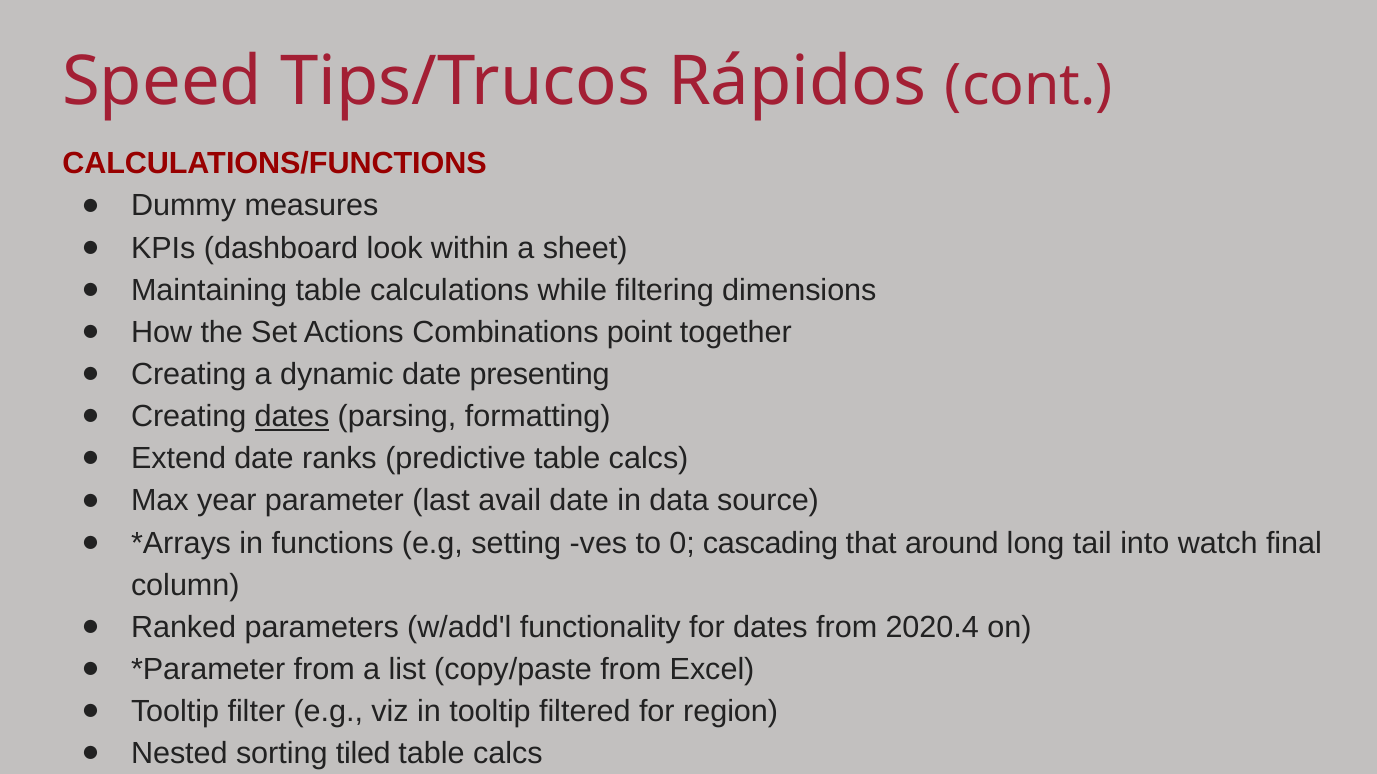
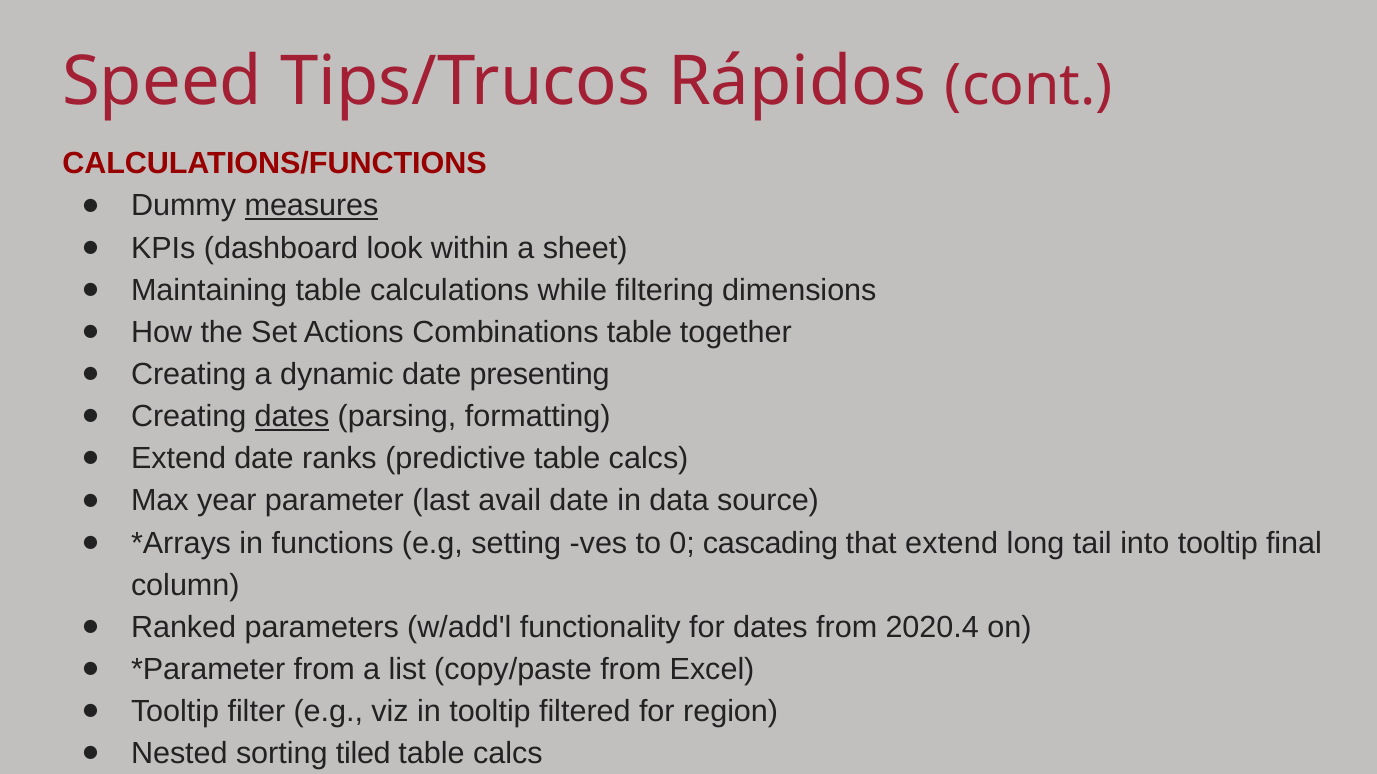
measures underline: none -> present
Combinations point: point -> table
that around: around -> extend
into watch: watch -> tooltip
